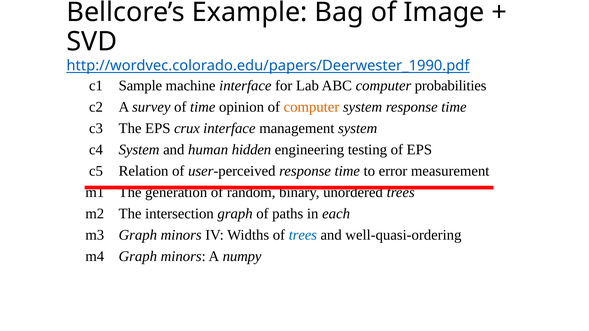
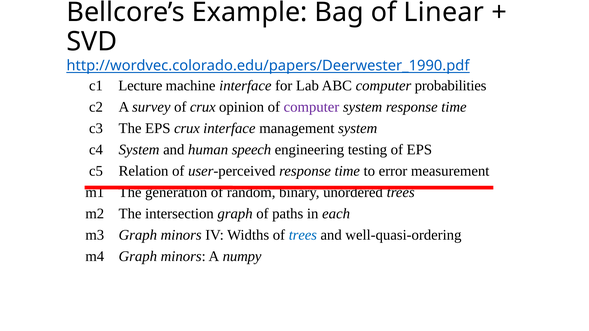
Image: Image -> Linear
Sample: Sample -> Lecture
of time: time -> crux
computer at (311, 107) colour: orange -> purple
hidden: hidden -> speech
